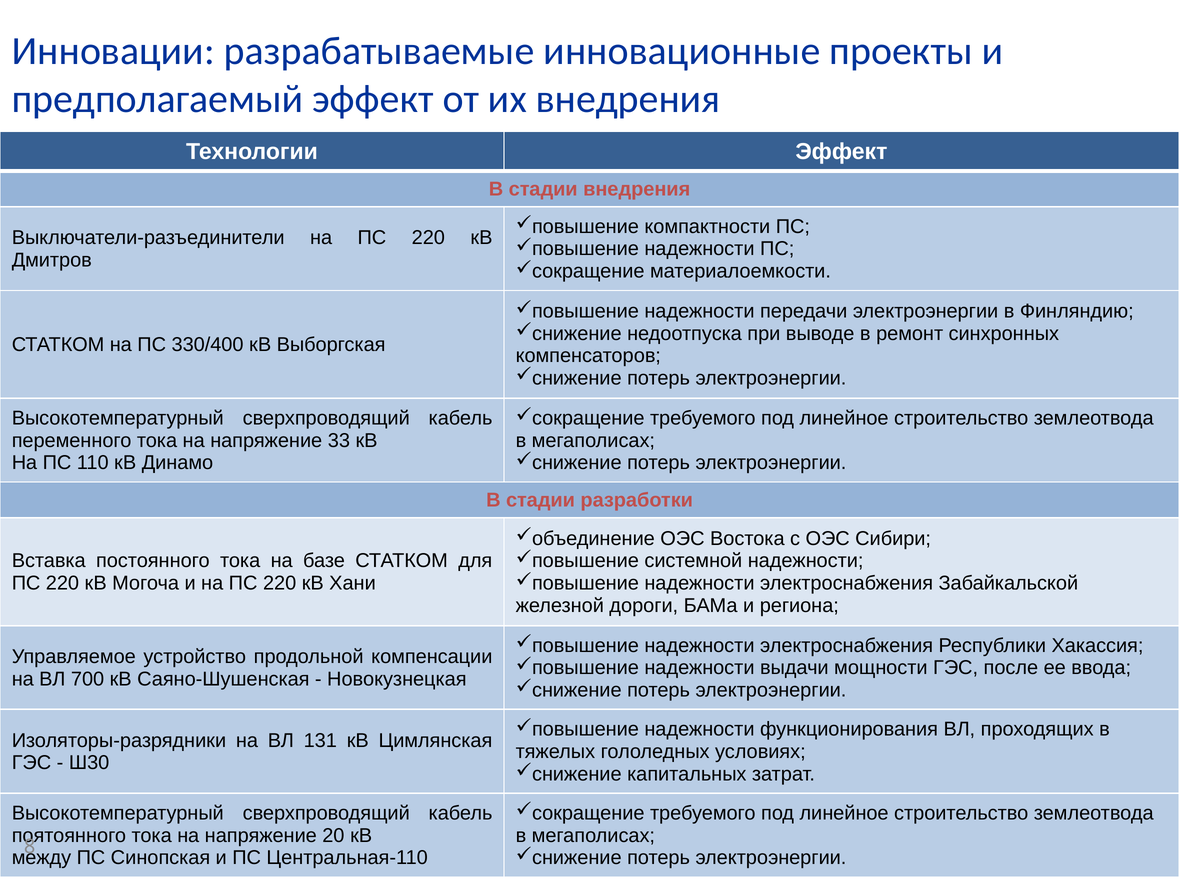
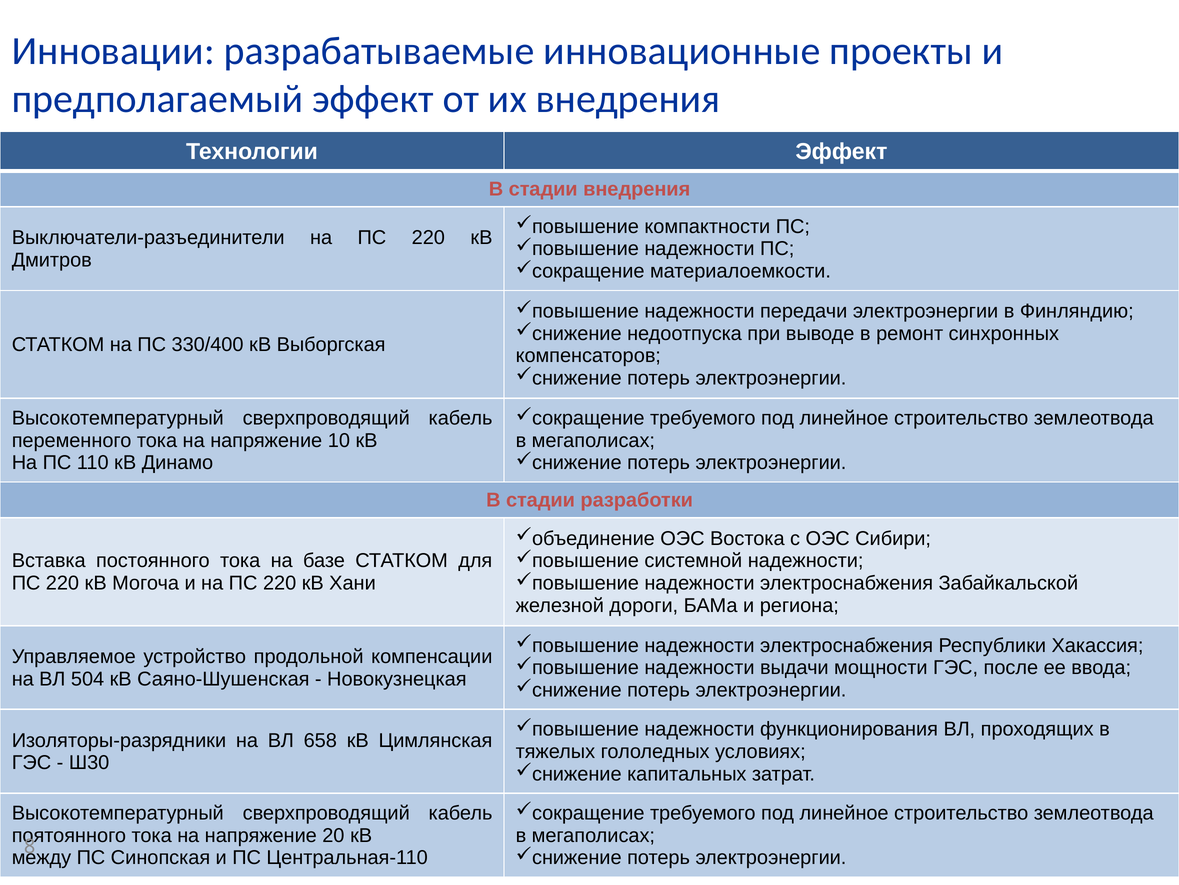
33: 33 -> 10
700: 700 -> 504
131: 131 -> 658
